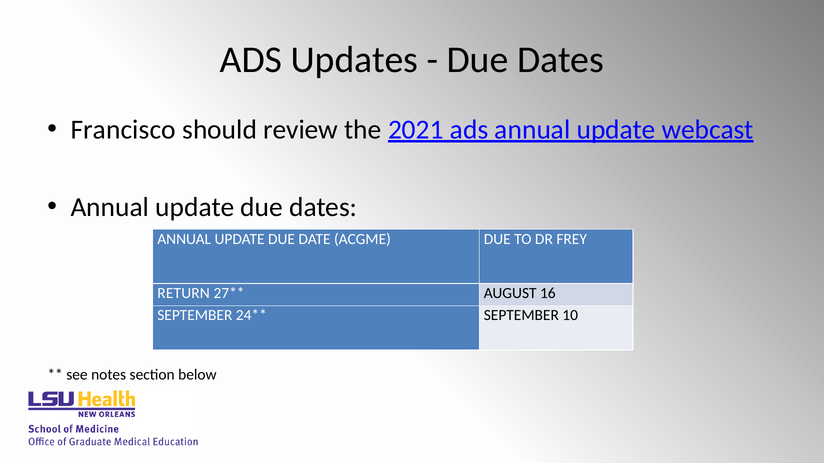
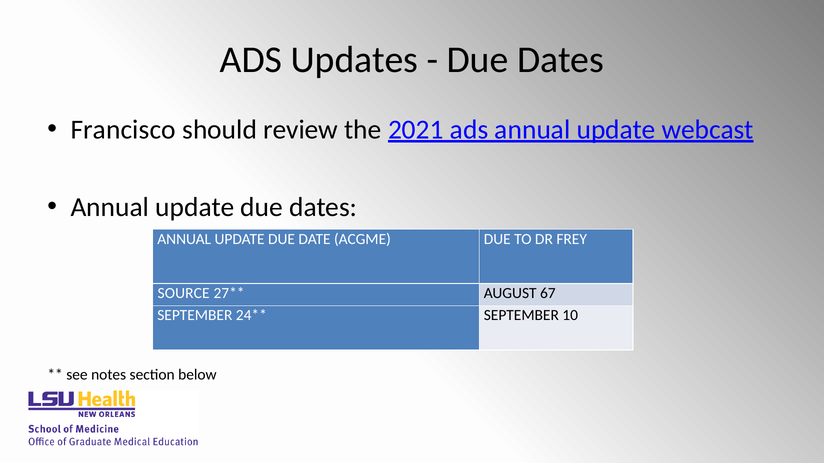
RETURN: RETURN -> SOURCE
16: 16 -> 67
